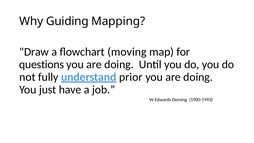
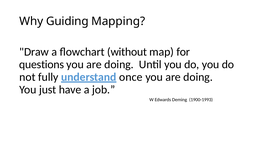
moving: moving -> without
prior: prior -> once
